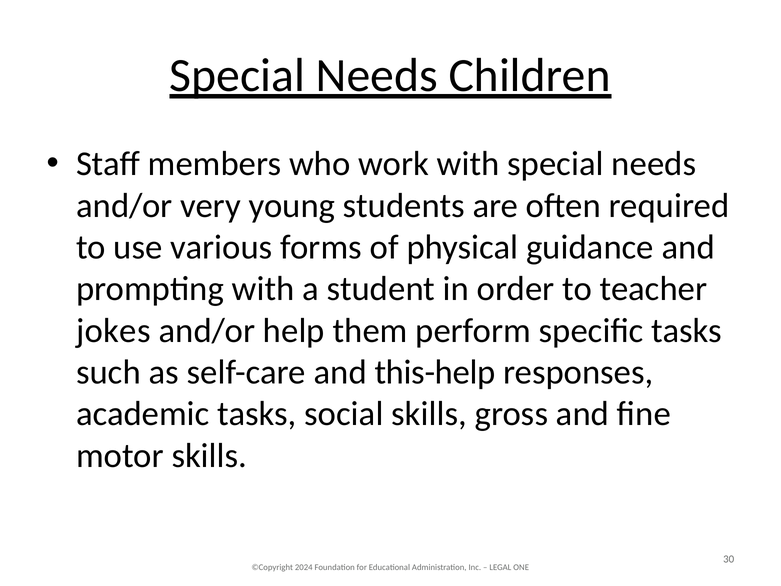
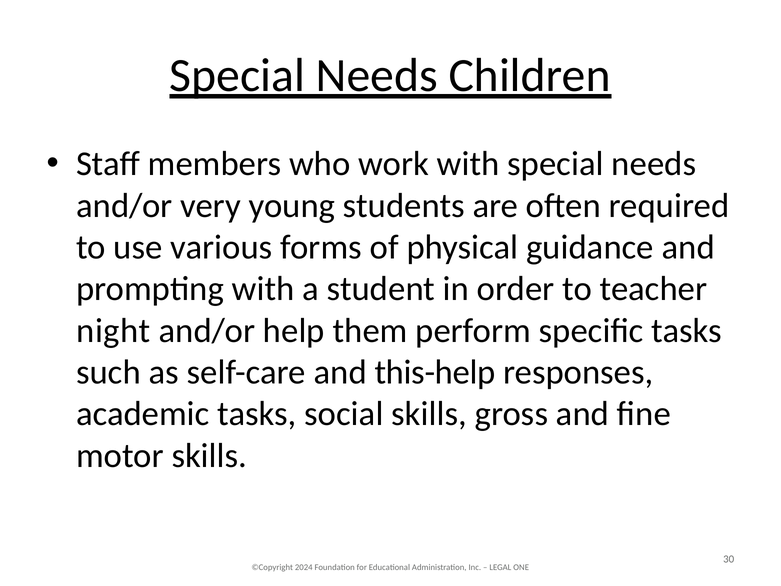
jokes: jokes -> night
